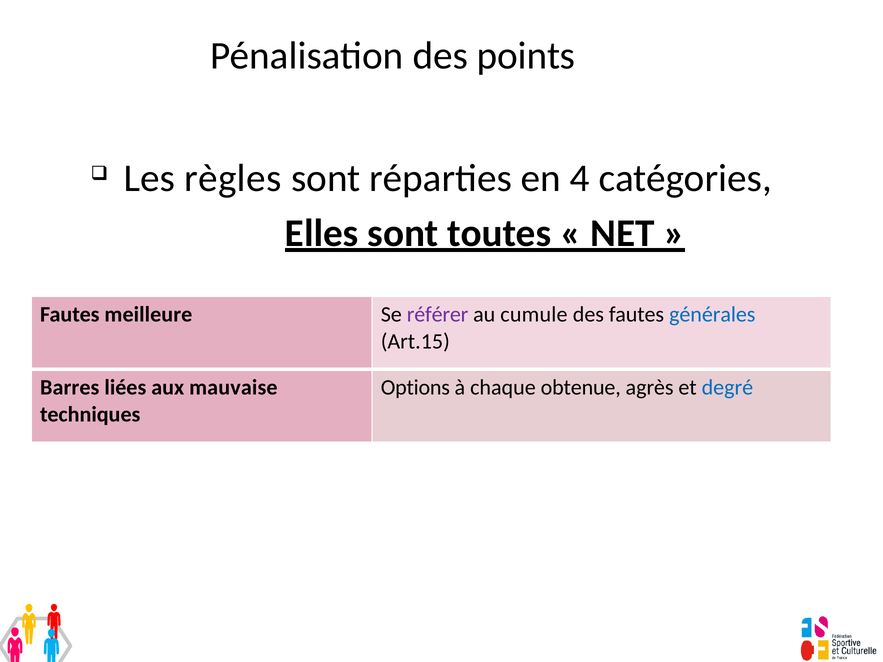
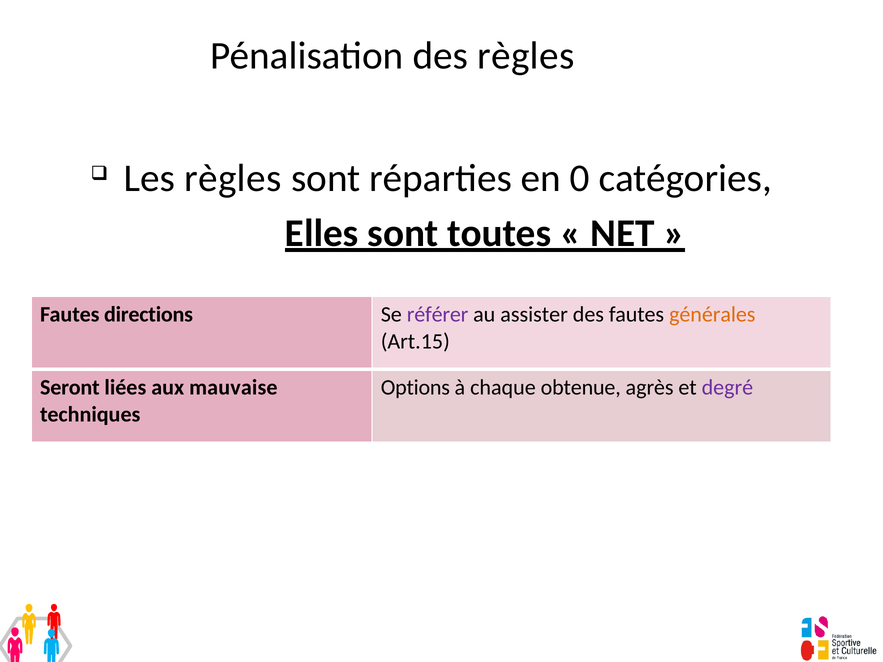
des points: points -> règles
4: 4 -> 0
meilleure: meilleure -> directions
cumule: cumule -> assister
générales colour: blue -> orange
Barres: Barres -> Seront
degré colour: blue -> purple
